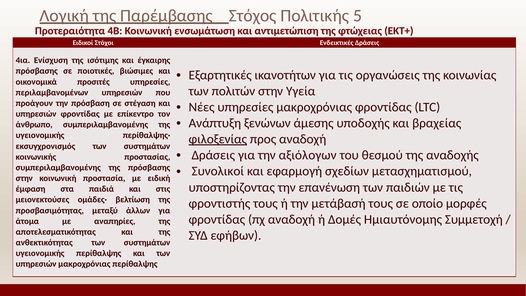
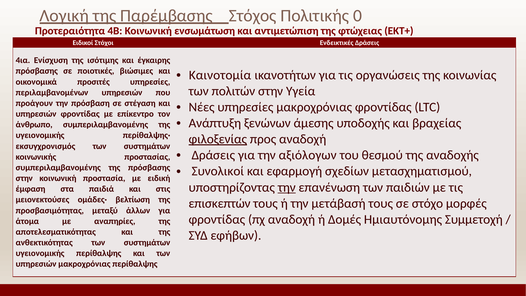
5: 5 -> 0
Εξαρτητικές: Εξαρτητικές -> Καινοτομία
την at (287, 187) underline: none -> present
φροντιστής: φροντιστής -> επισκεπτών
οποίο: οποίο -> στόχο
